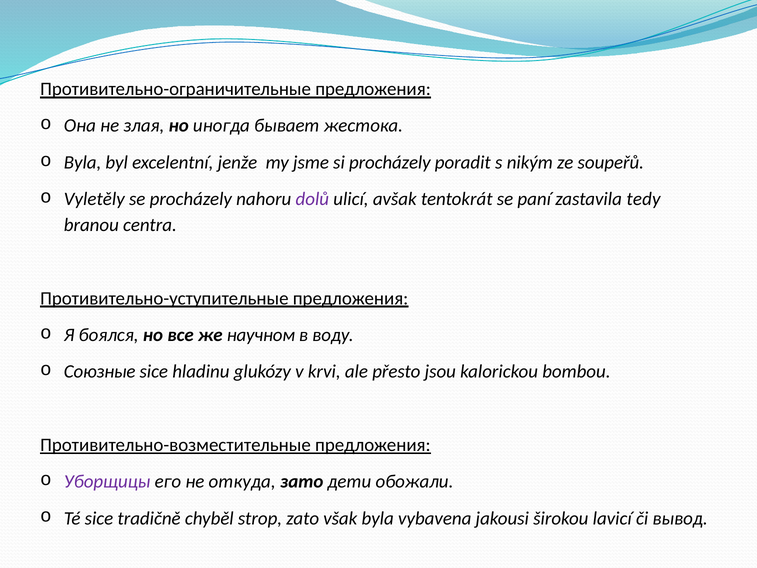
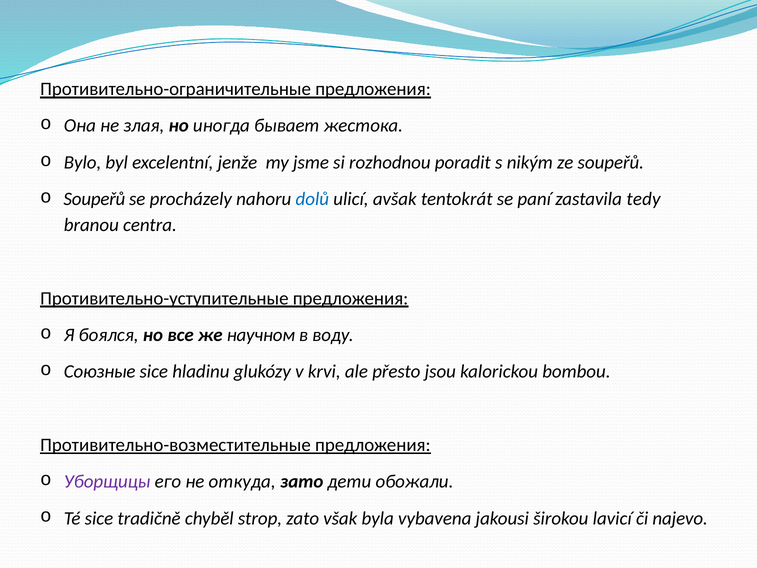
Byla at (83, 162): Byla -> Bylo
si procházely: procházely -> rozhodnou
Vyletěly at (94, 199): Vyletěly -> Soupeřů
dolů colour: purple -> blue
вывод: вывод -> najevo
